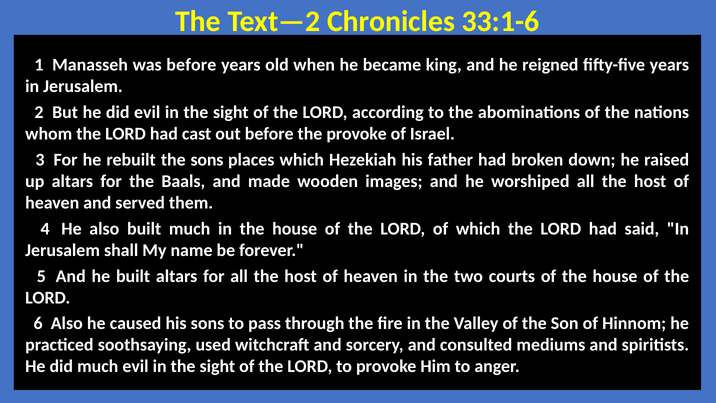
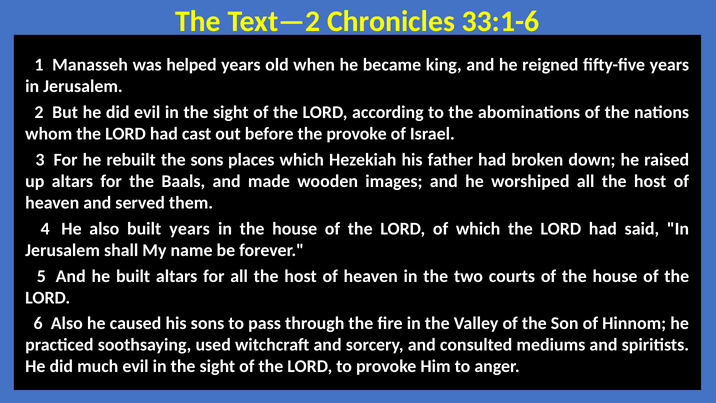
was before: before -> helped
built much: much -> years
